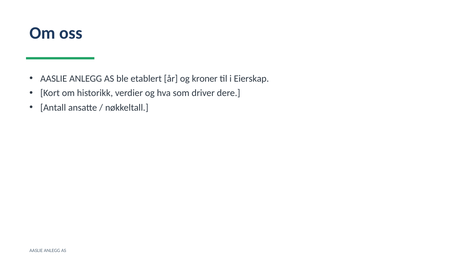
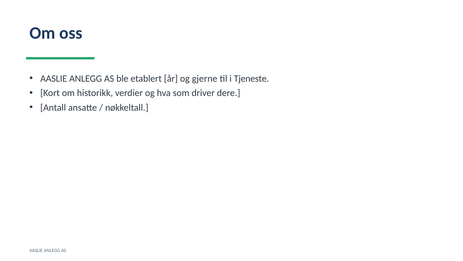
kroner: kroner -> gjerne
Eierskap: Eierskap -> Tjeneste
